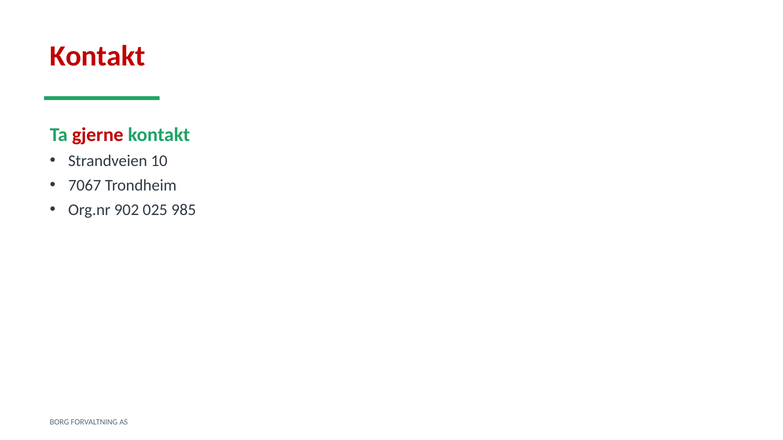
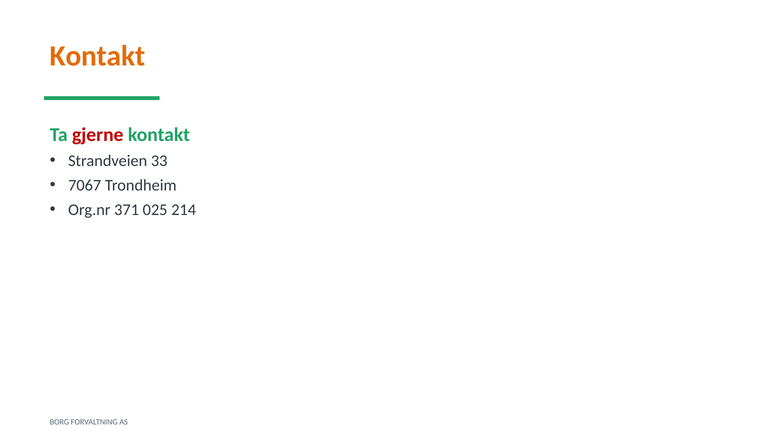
Kontakt at (98, 56) colour: red -> orange
10: 10 -> 33
902: 902 -> 371
985: 985 -> 214
